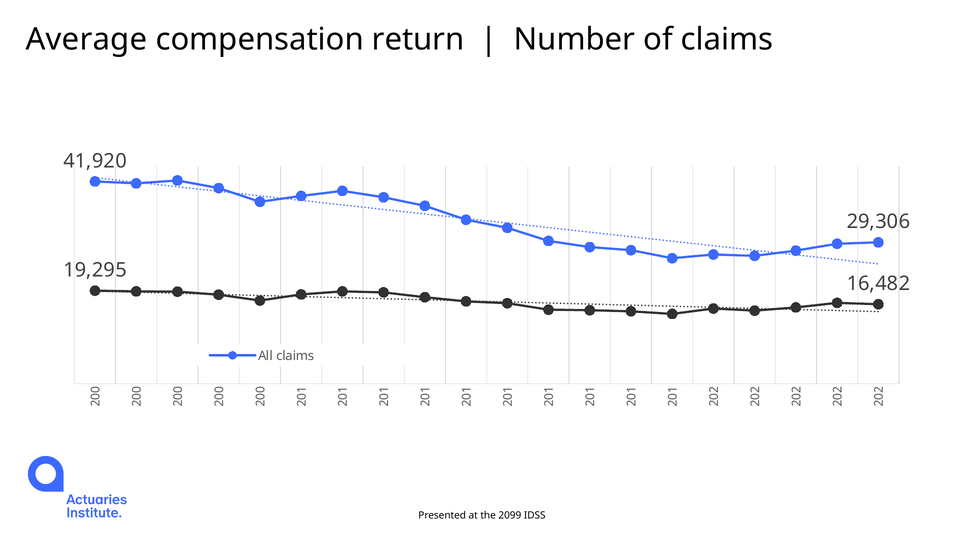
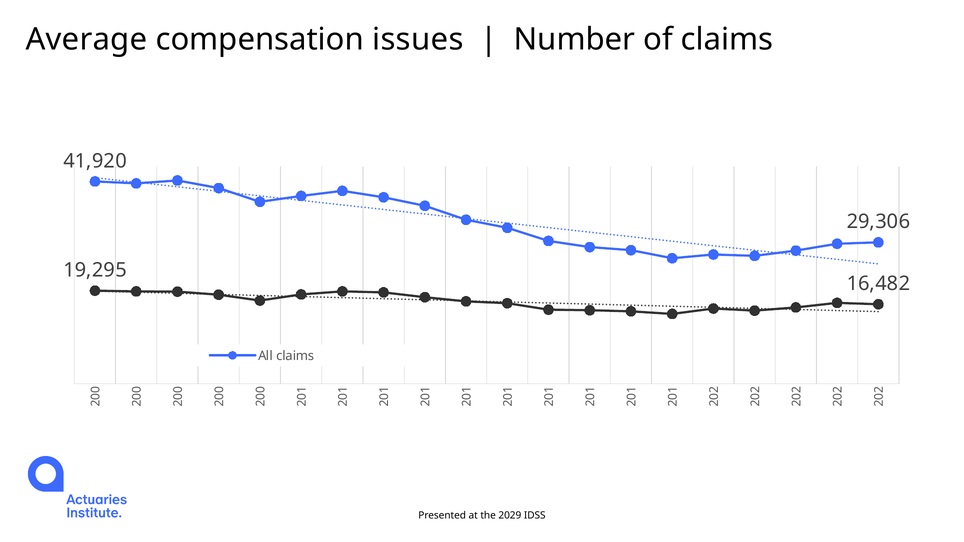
return: return -> issues
2099: 2099 -> 2029
